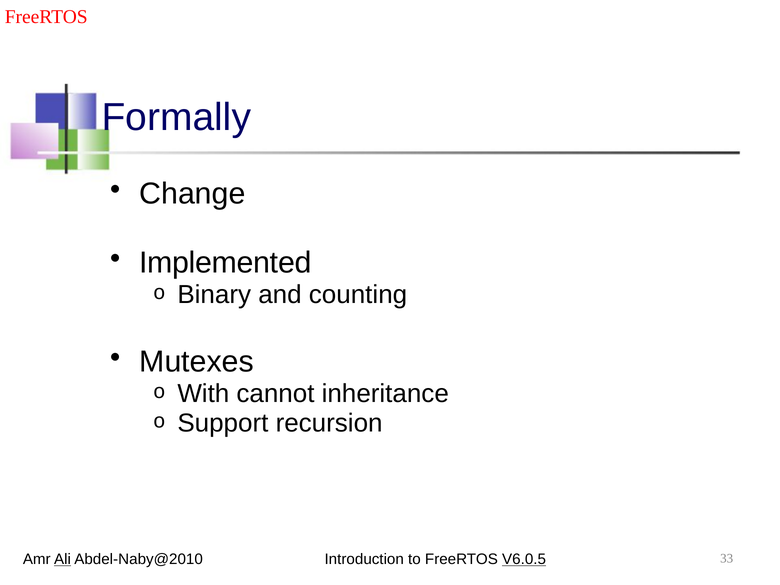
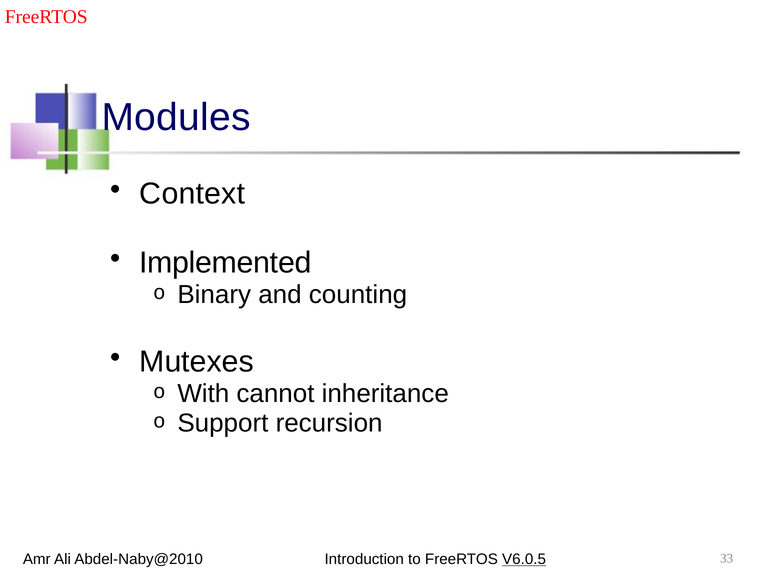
Formally: Formally -> Modules
Change: Change -> Context
Ali underline: present -> none
